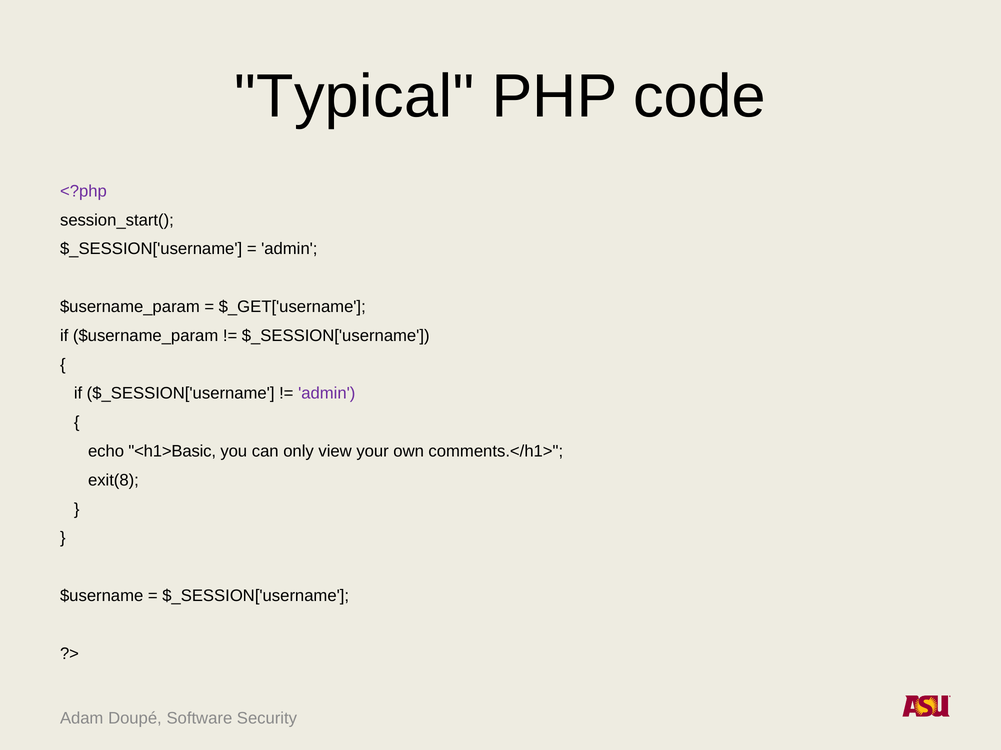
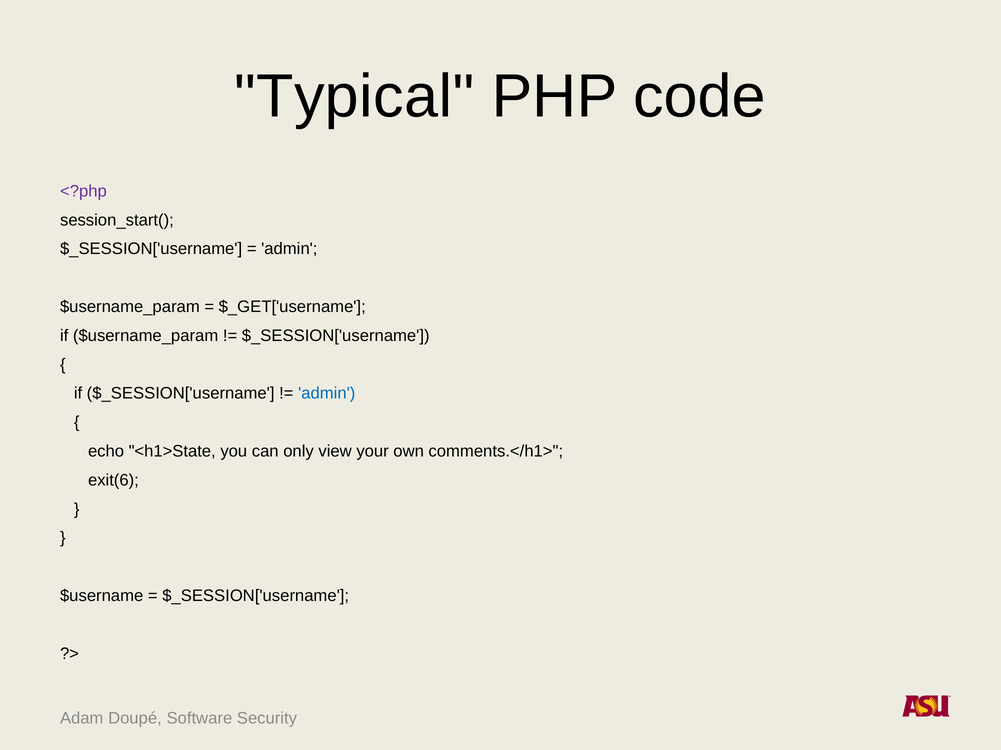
admin at (327, 394) colour: purple -> blue
<h1>Basic: <h1>Basic -> <h1>State
exit(8: exit(8 -> exit(6
